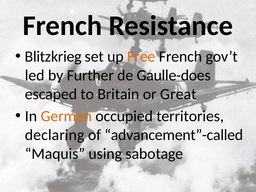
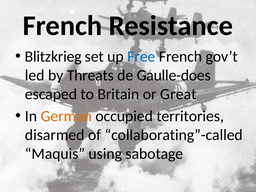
Free colour: orange -> blue
Further: Further -> Threats
declaring: declaring -> disarmed
advancement”-called: advancement”-called -> collaborating”-called
